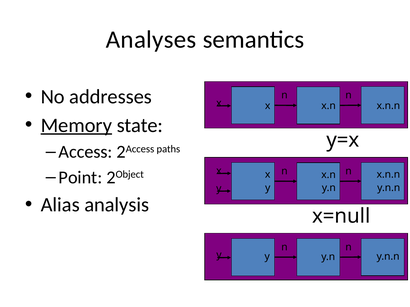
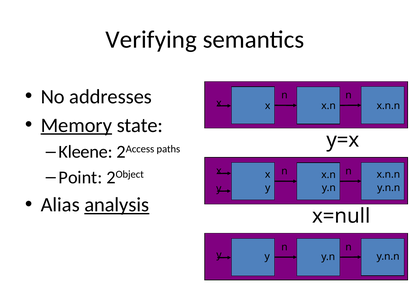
Analyses: Analyses -> Verifying
Access: Access -> Kleene
analysis underline: none -> present
